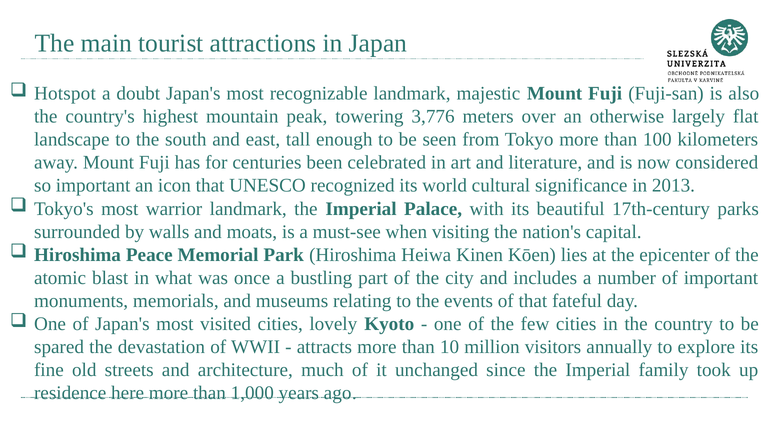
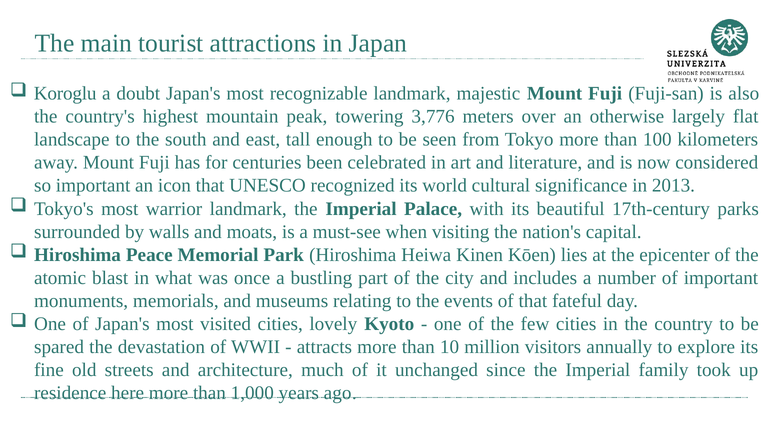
Hotspot: Hotspot -> Koroglu
